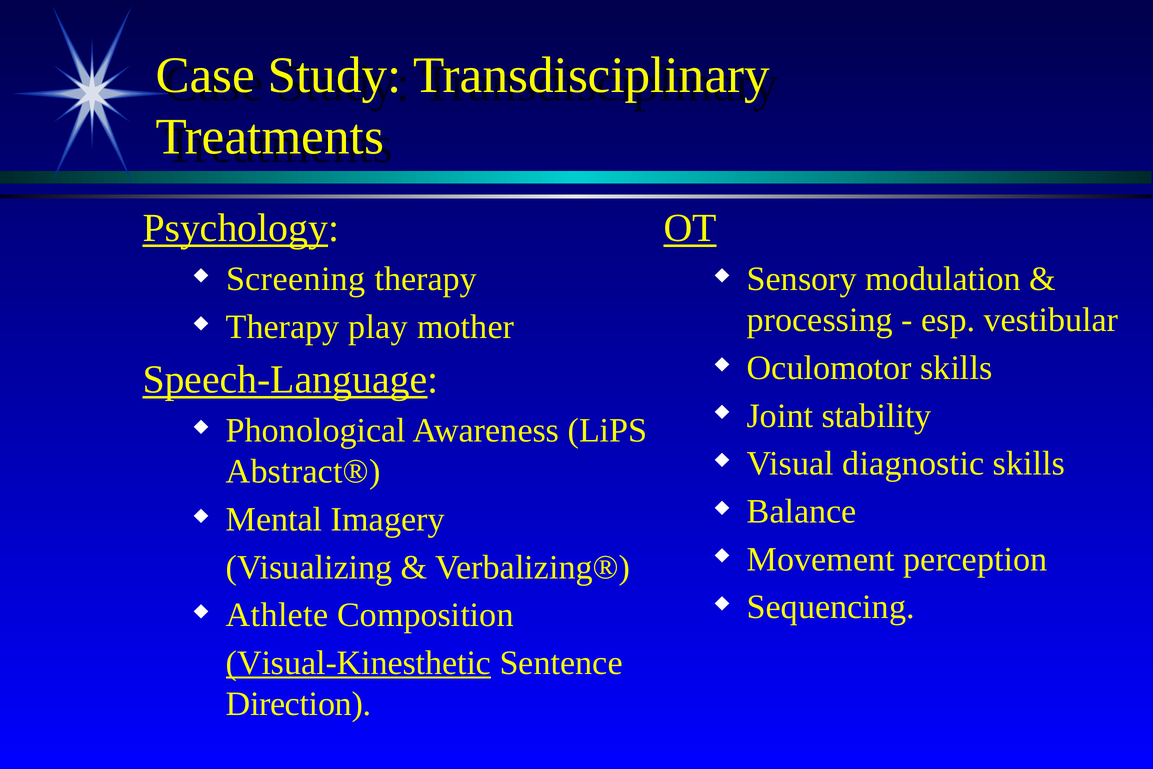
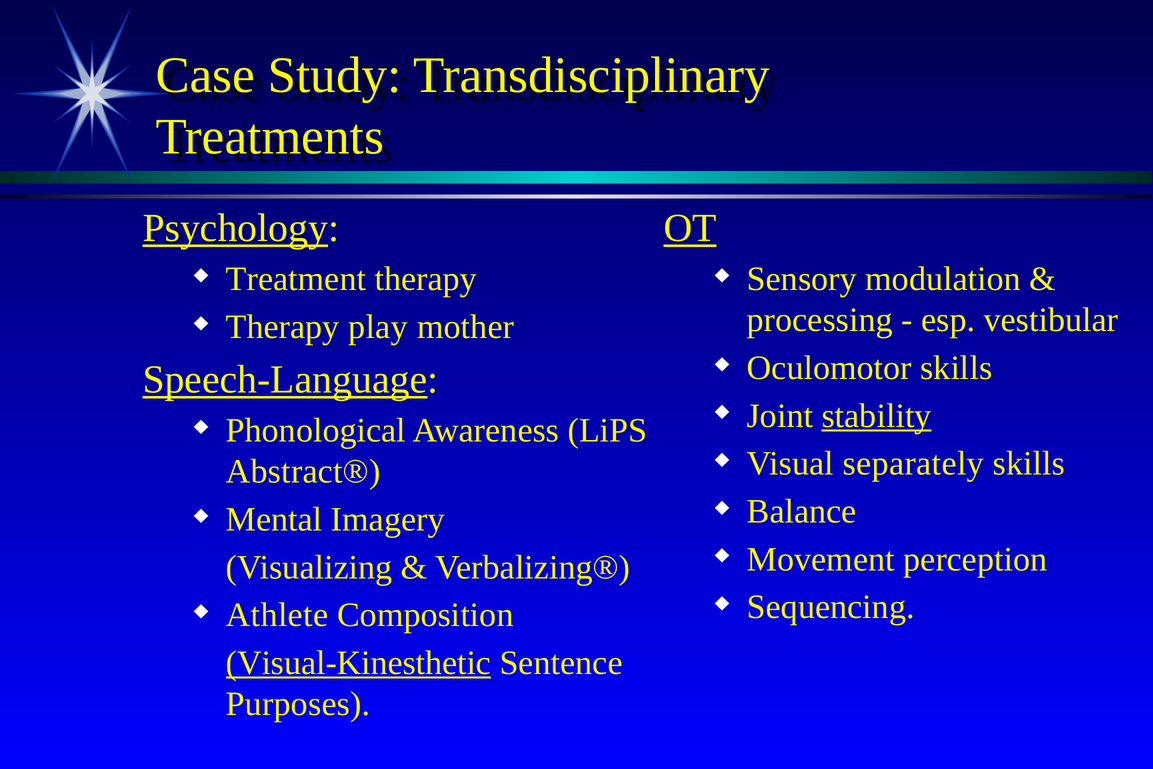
Screening: Screening -> Treatment
stability underline: none -> present
diagnostic: diagnostic -> separately
Direction: Direction -> Purposes
